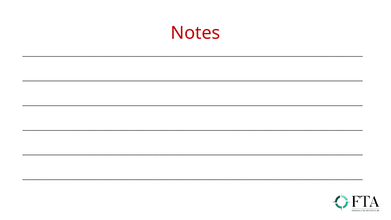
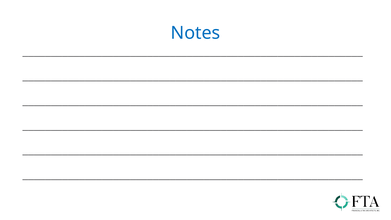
Notes colour: red -> blue
